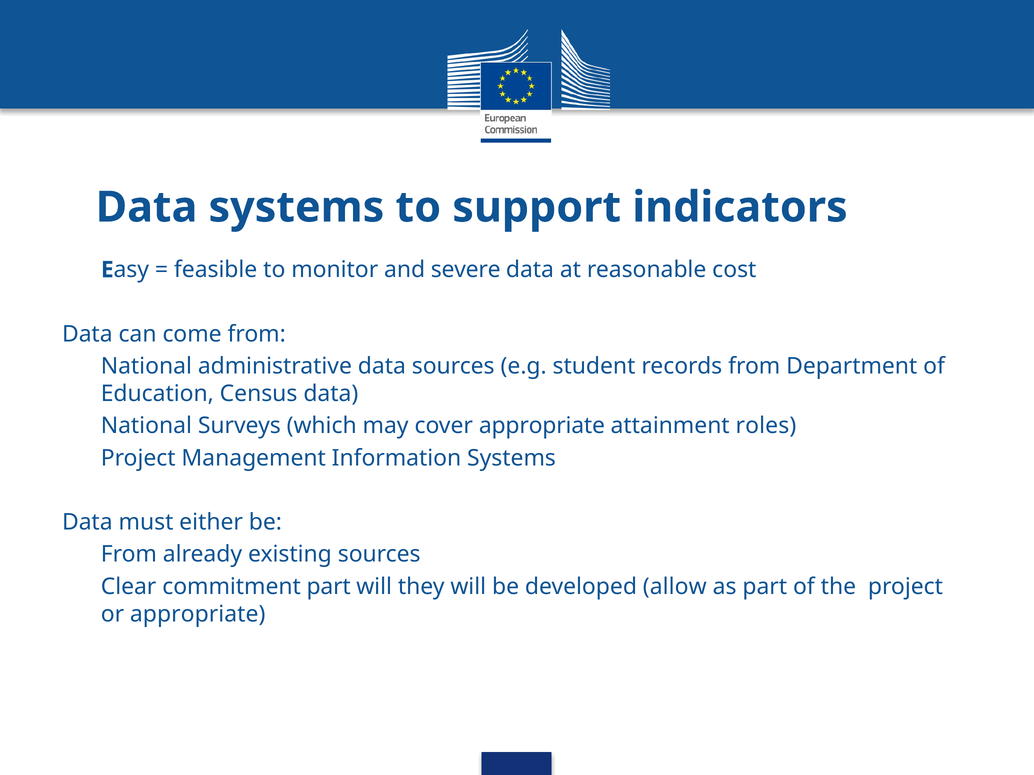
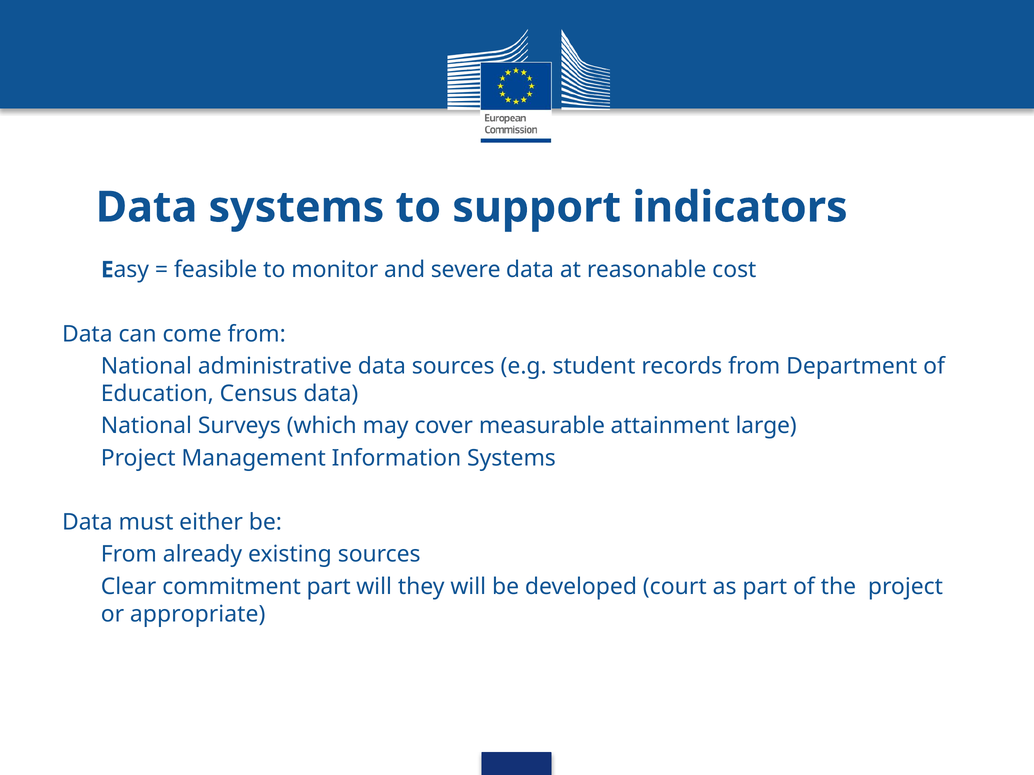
cover appropriate: appropriate -> measurable
roles: roles -> large
allow: allow -> court
